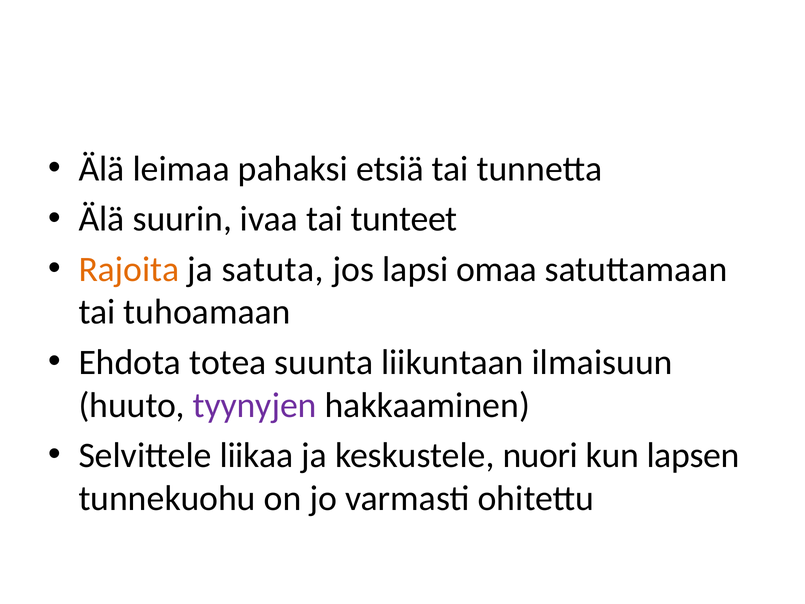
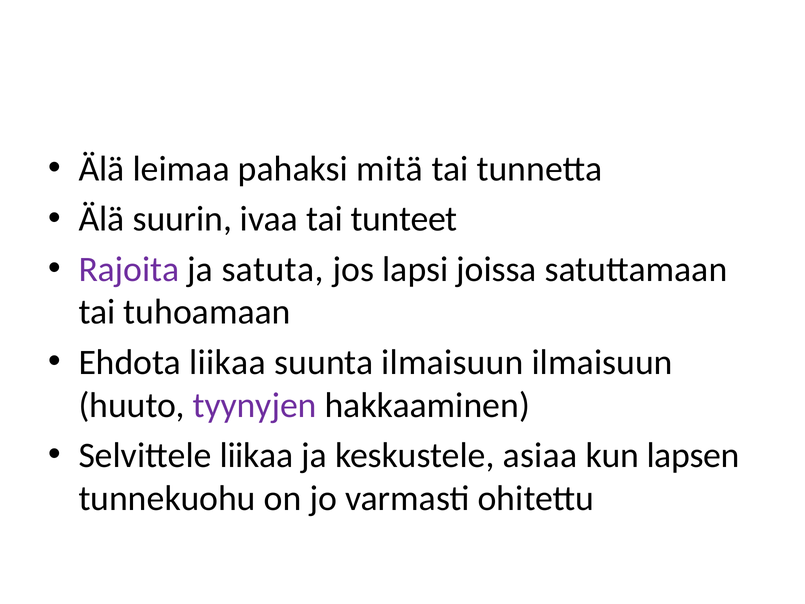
etsiä: etsiä -> mitä
Rajoita colour: orange -> purple
omaa: omaa -> joissa
Ehdota totea: totea -> liikaa
suunta liikuntaan: liikuntaan -> ilmaisuun
nuori: nuori -> asiaa
